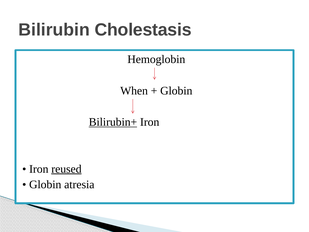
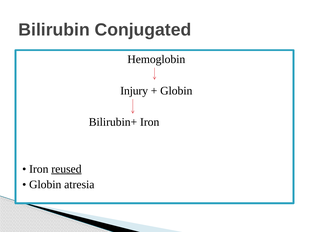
Cholestasis: Cholestasis -> Conjugated
When: When -> Injury
Bilirubin+ underline: present -> none
